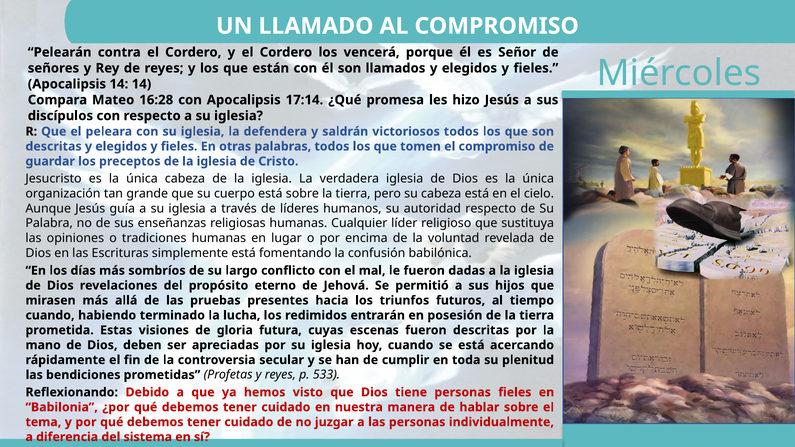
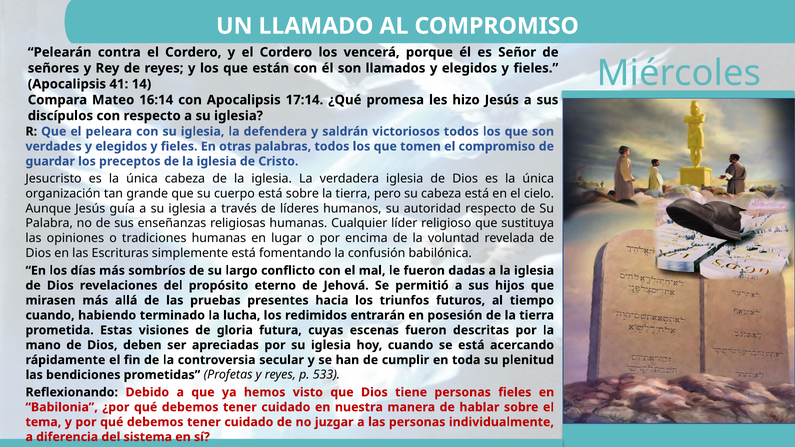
Apocalipsis 14: 14 -> 41
16:28: 16:28 -> 16:14
descritas at (54, 146): descritas -> verdades
